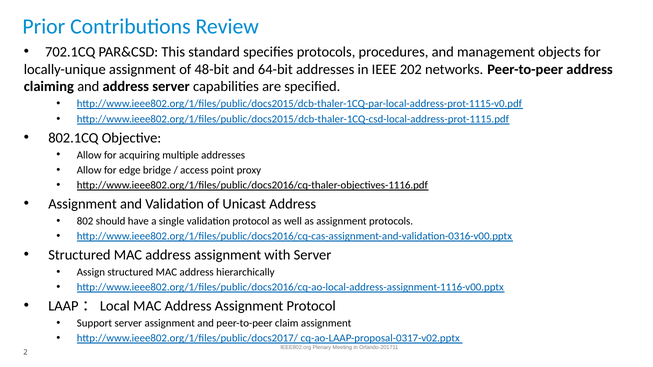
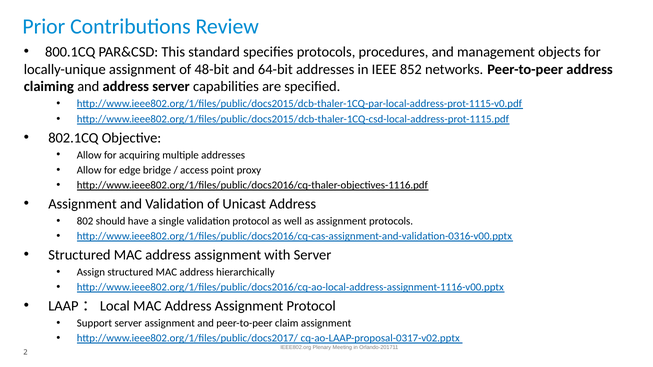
702.1CQ: 702.1CQ -> 800.1CQ
202: 202 -> 852
